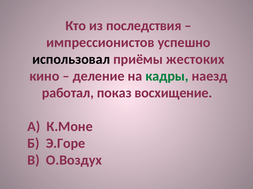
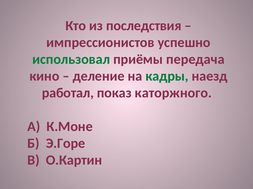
использовал colour: black -> green
жестоких: жестоких -> передача
восхищение: восхищение -> каторжного
О.Воздух: О.Воздух -> О.Картин
